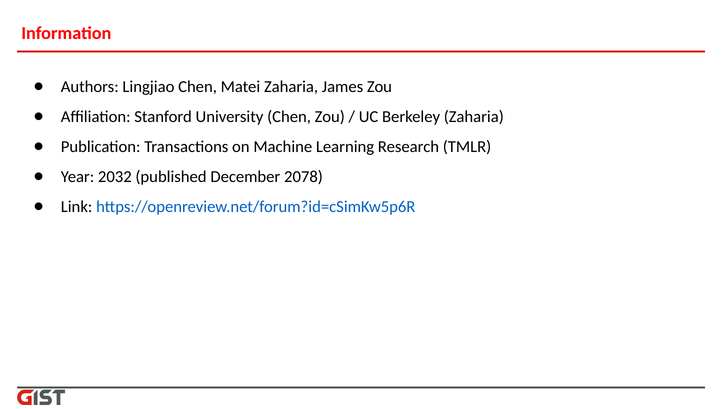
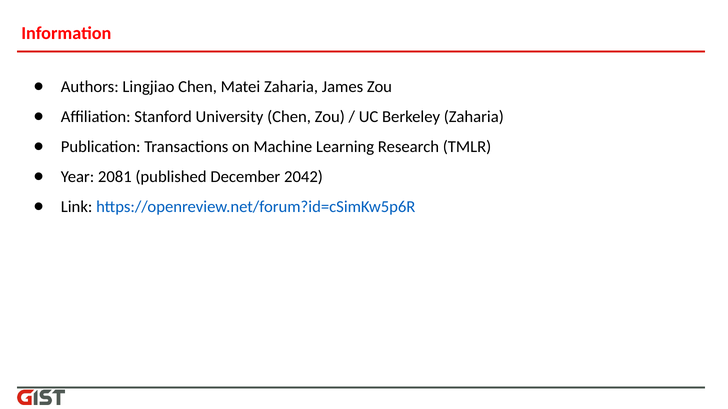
2032: 2032 -> 2081
2078: 2078 -> 2042
